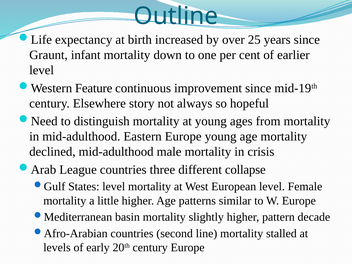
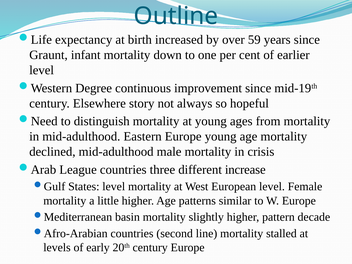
25: 25 -> 59
Feature: Feature -> Degree
collapse: collapse -> increase
